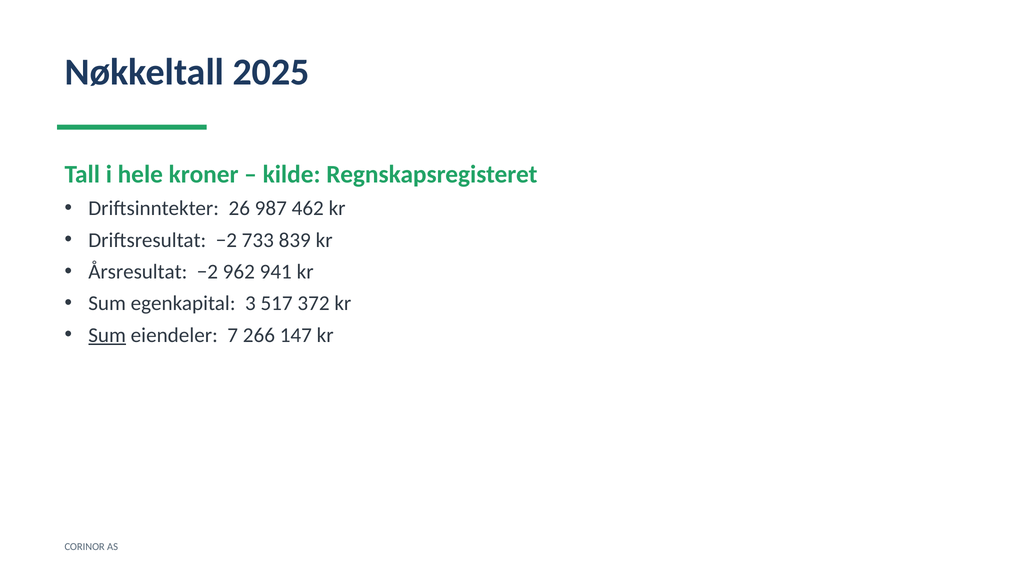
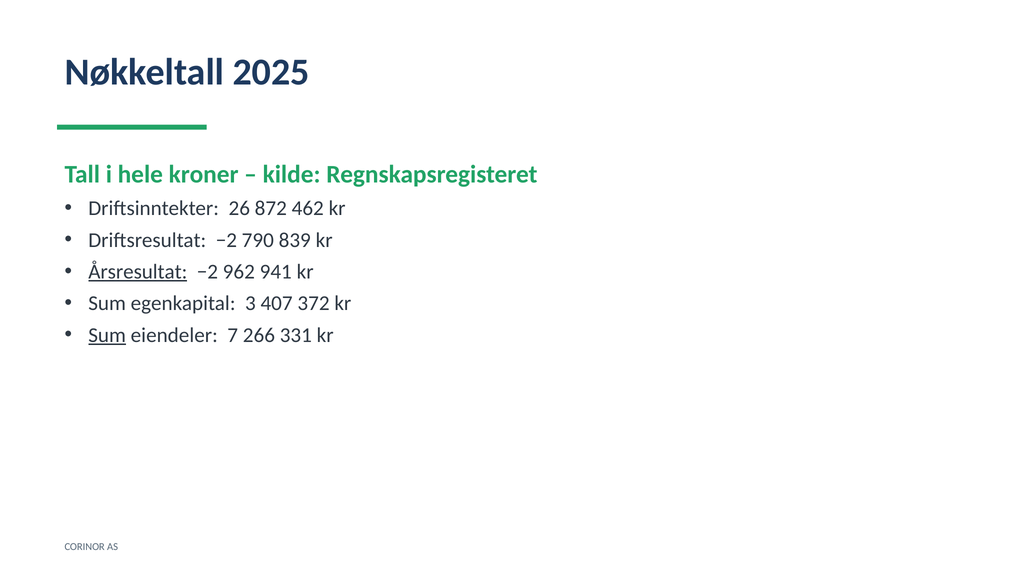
987: 987 -> 872
733: 733 -> 790
Årsresultat underline: none -> present
517: 517 -> 407
147: 147 -> 331
